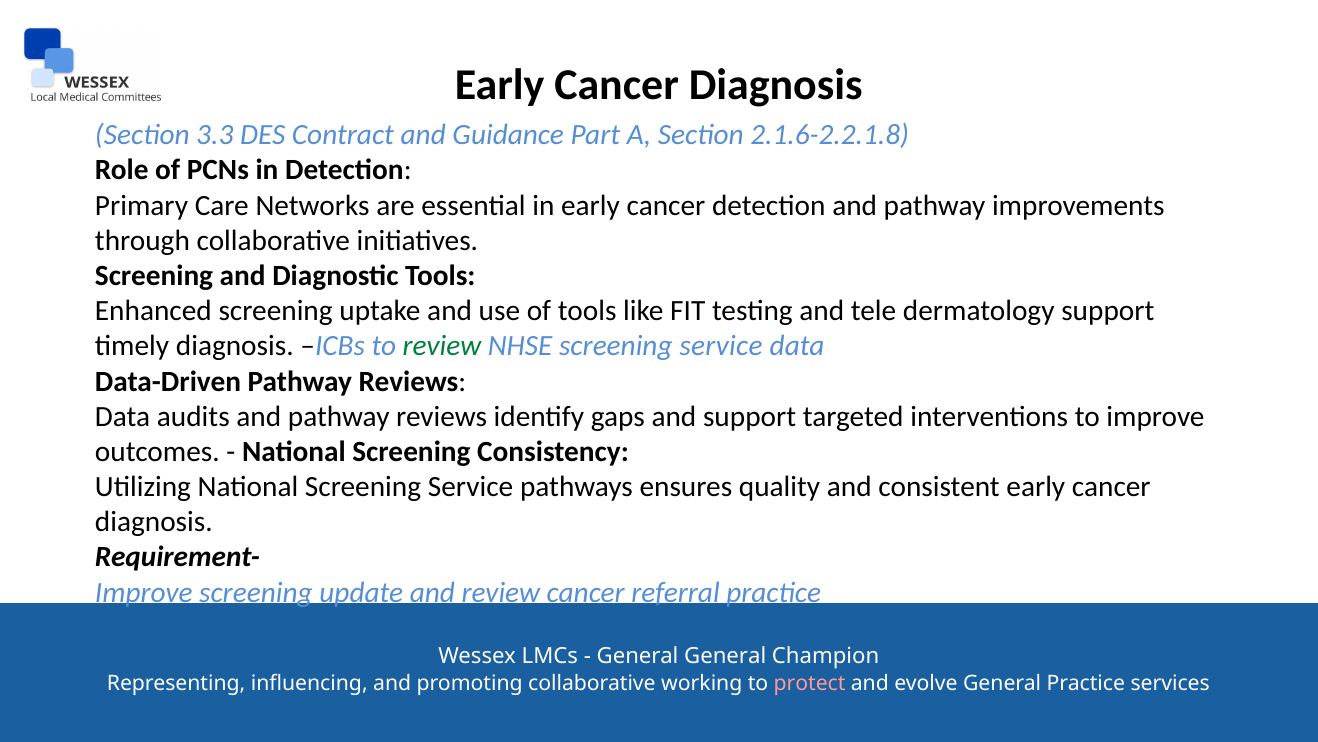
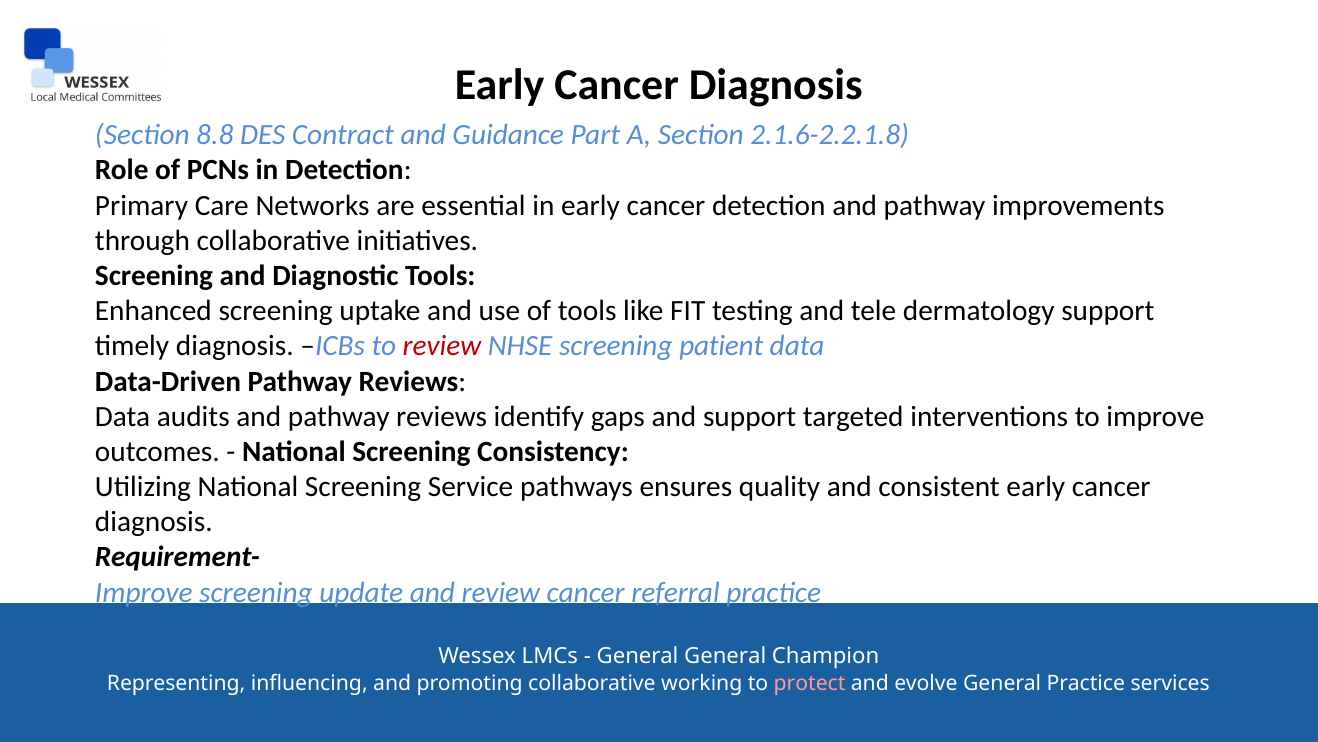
3.3: 3.3 -> 8.8
review at (442, 346) colour: green -> red
service: service -> patient
